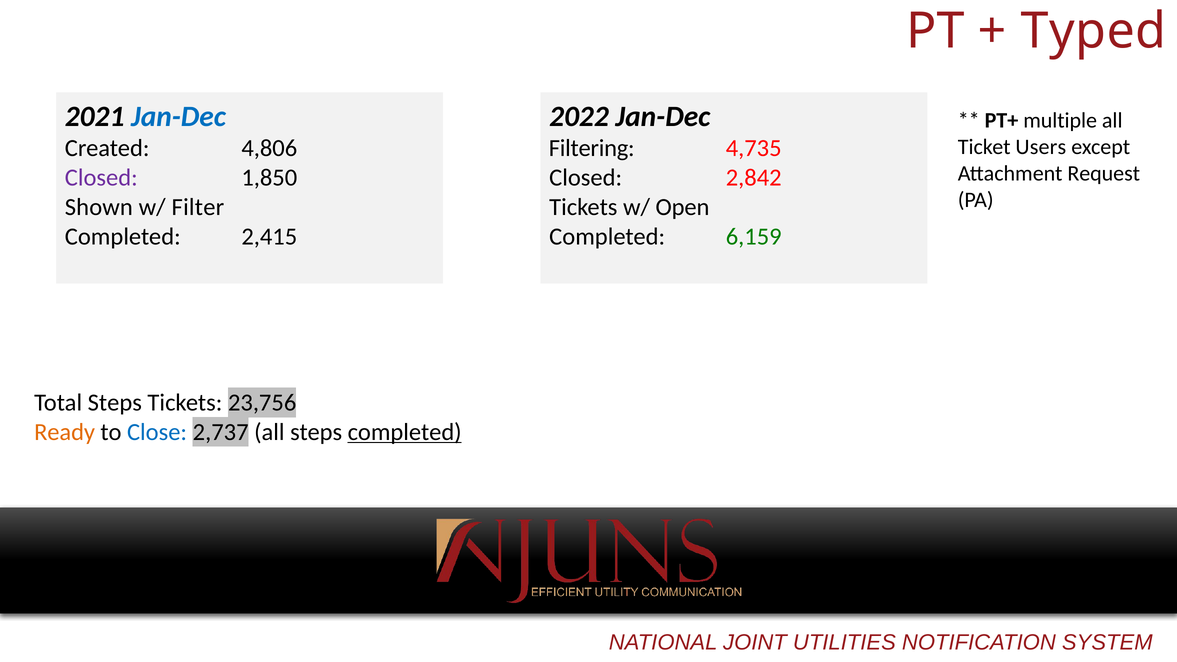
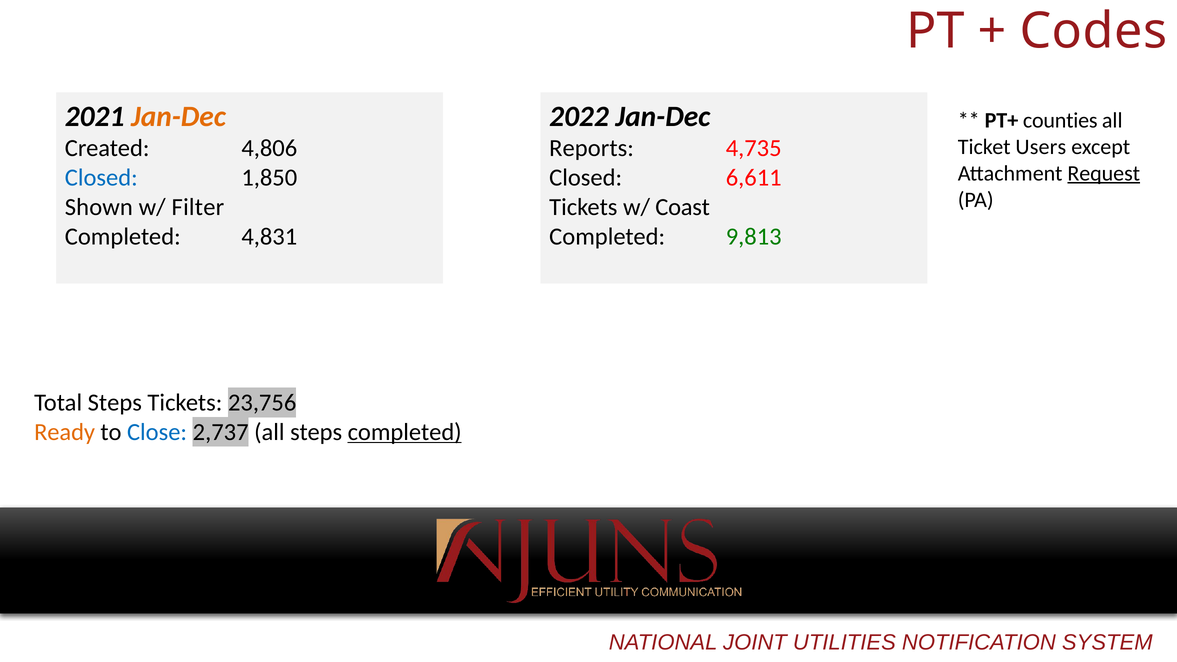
Typed: Typed -> Codes
Jan-Dec at (178, 116) colour: blue -> orange
multiple: multiple -> counties
Filtering: Filtering -> Reports
Request underline: none -> present
Closed at (101, 178) colour: purple -> blue
2,842: 2,842 -> 6,611
Open: Open -> Coast
2,415: 2,415 -> 4,831
6,159: 6,159 -> 9,813
